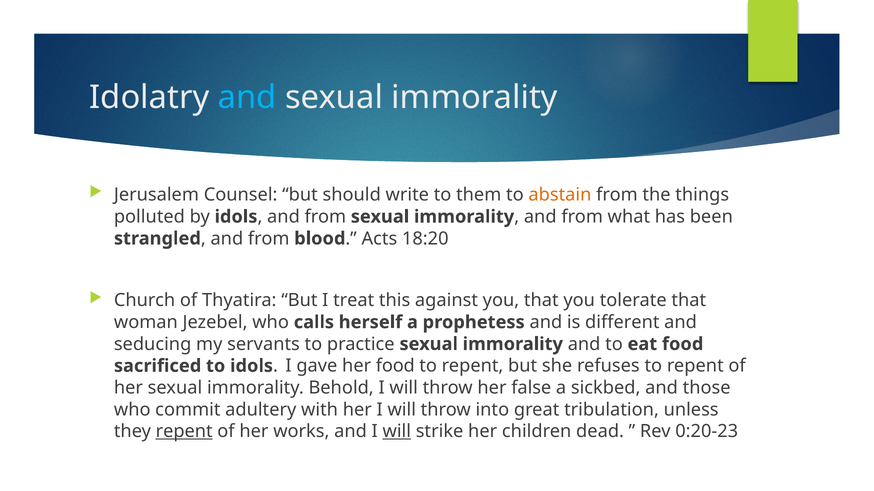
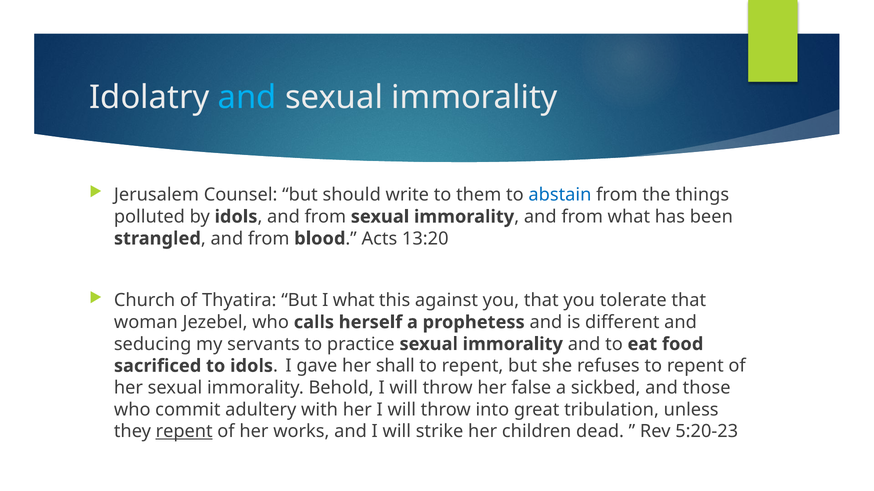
abstain colour: orange -> blue
18:20: 18:20 -> 13:20
I treat: treat -> what
her food: food -> shall
will at (397, 432) underline: present -> none
0:20-23: 0:20-23 -> 5:20-23
